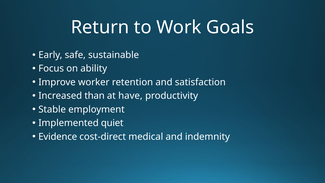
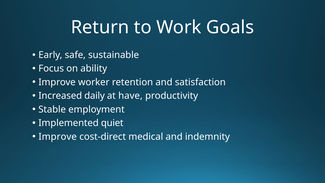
than: than -> daily
Evidence at (58, 137): Evidence -> Improve
